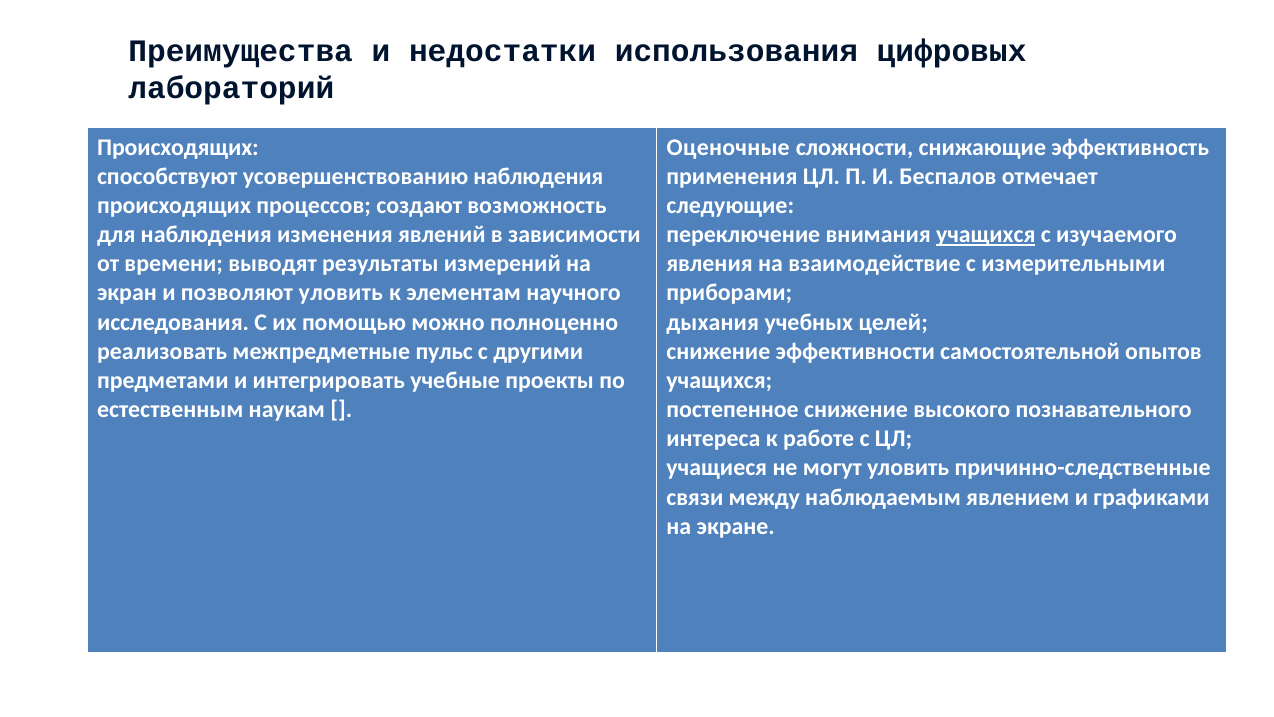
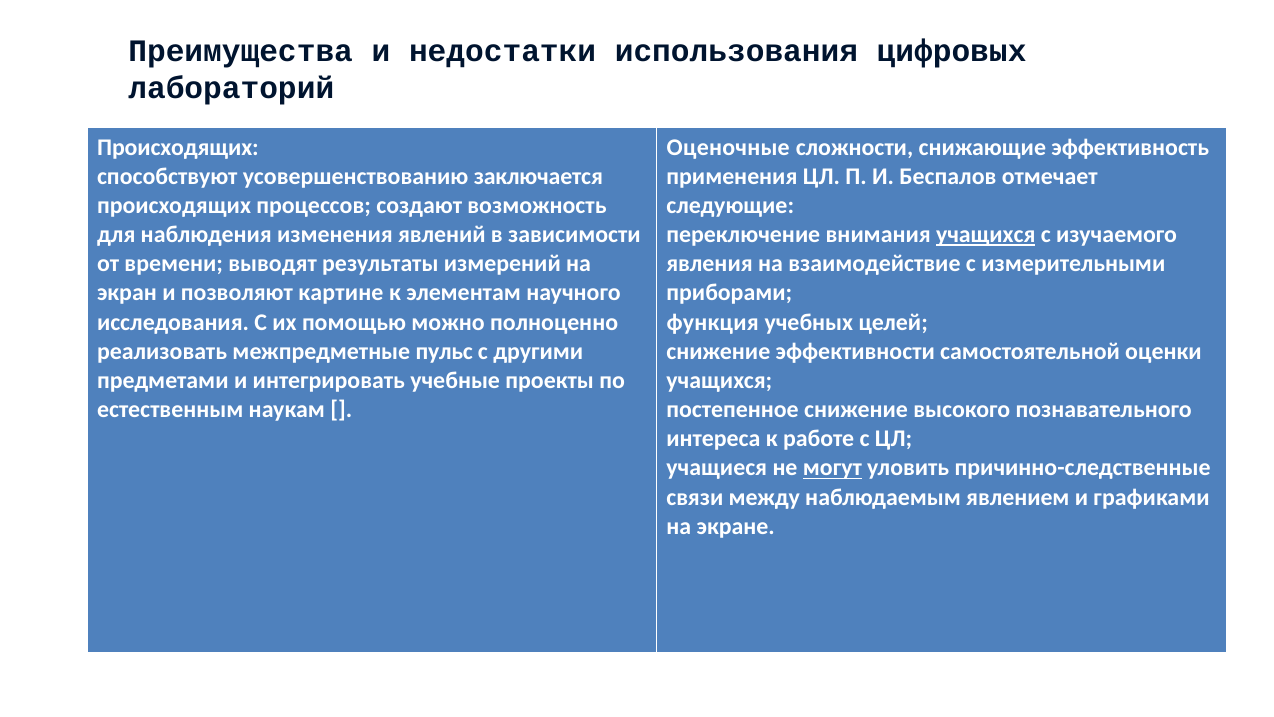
усовершенствованию наблюдения: наблюдения -> заключается
позволяют уловить: уловить -> картине
дыхания: дыхания -> функция
опытов: опытов -> оценки
могут underline: none -> present
